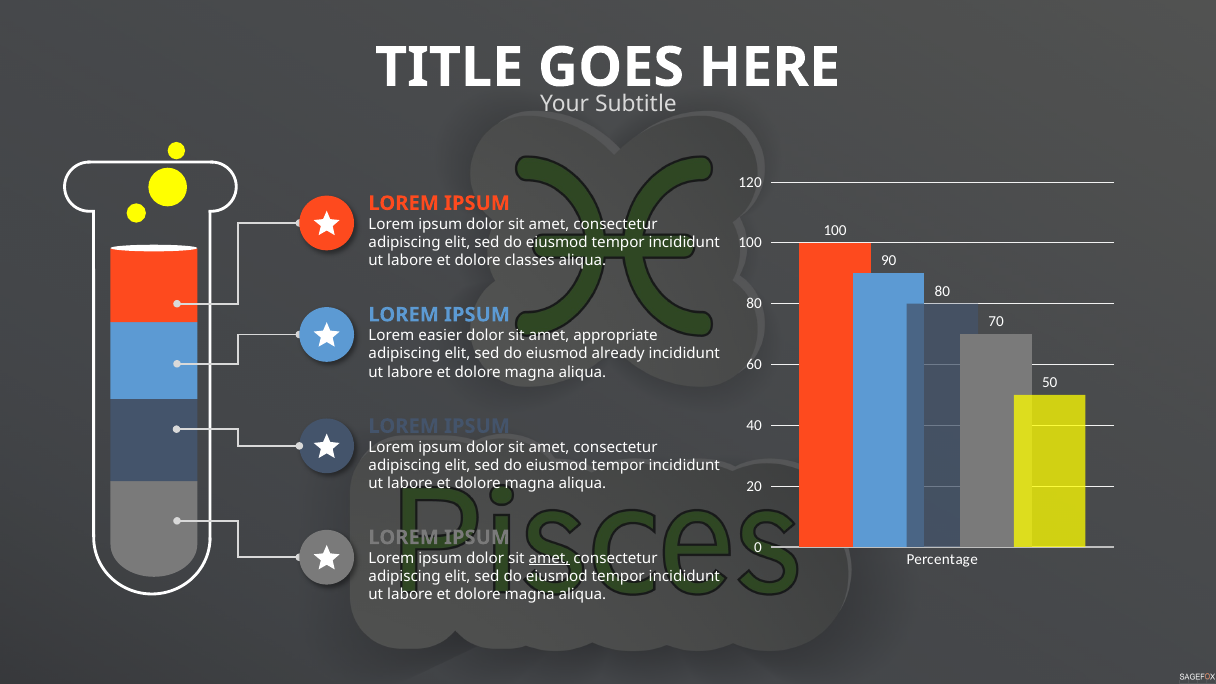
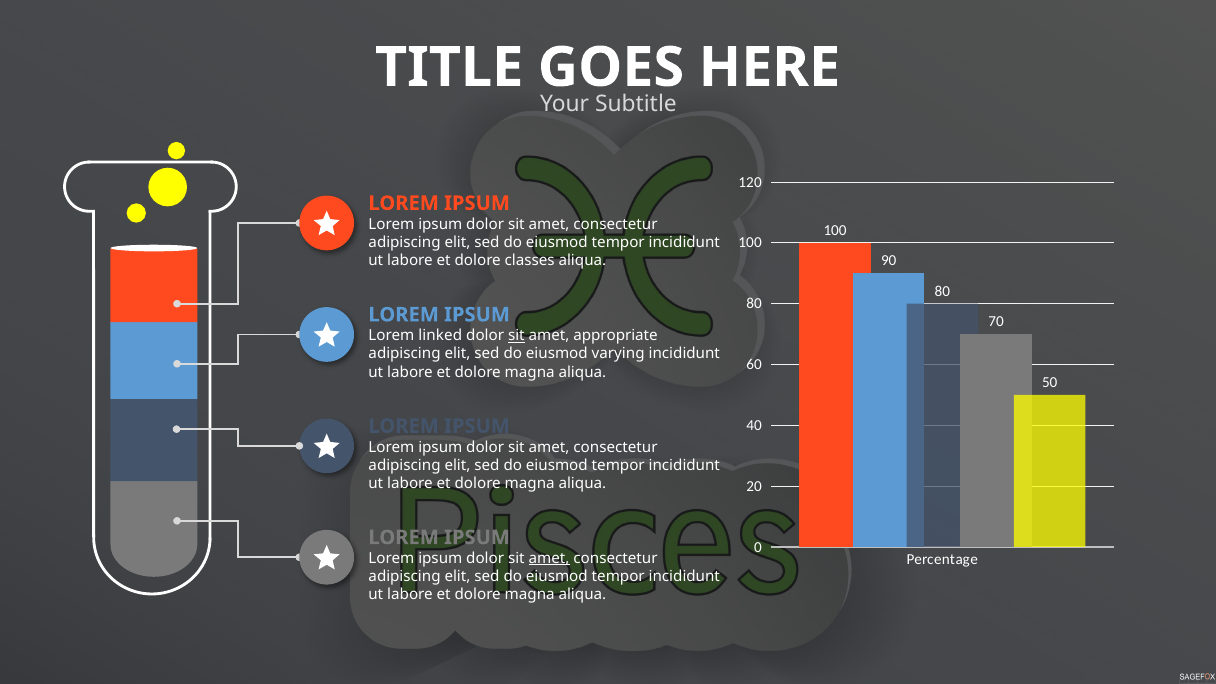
easier: easier -> linked
sit at (516, 336) underline: none -> present
already: already -> varying
